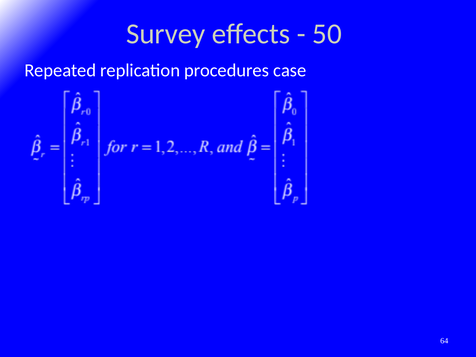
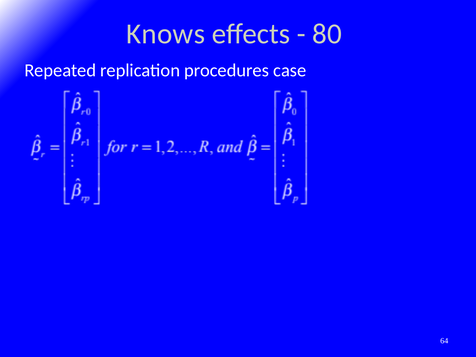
Survey: Survey -> Knows
50: 50 -> 80
